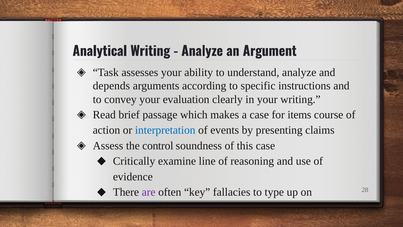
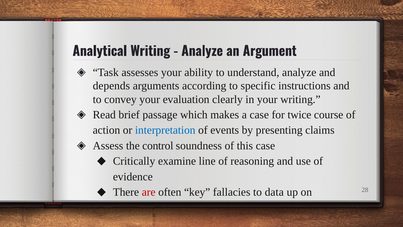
items: items -> twice
are colour: purple -> red
type: type -> data
